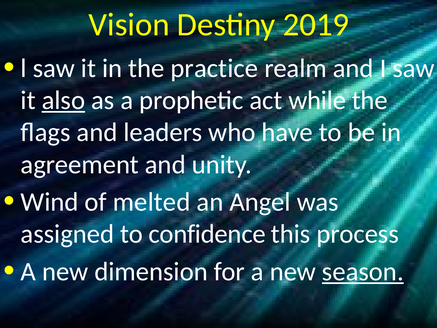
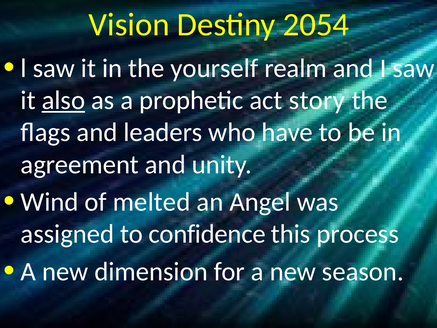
2019: 2019 -> 2054
practice: practice -> yourself
while: while -> story
season underline: present -> none
